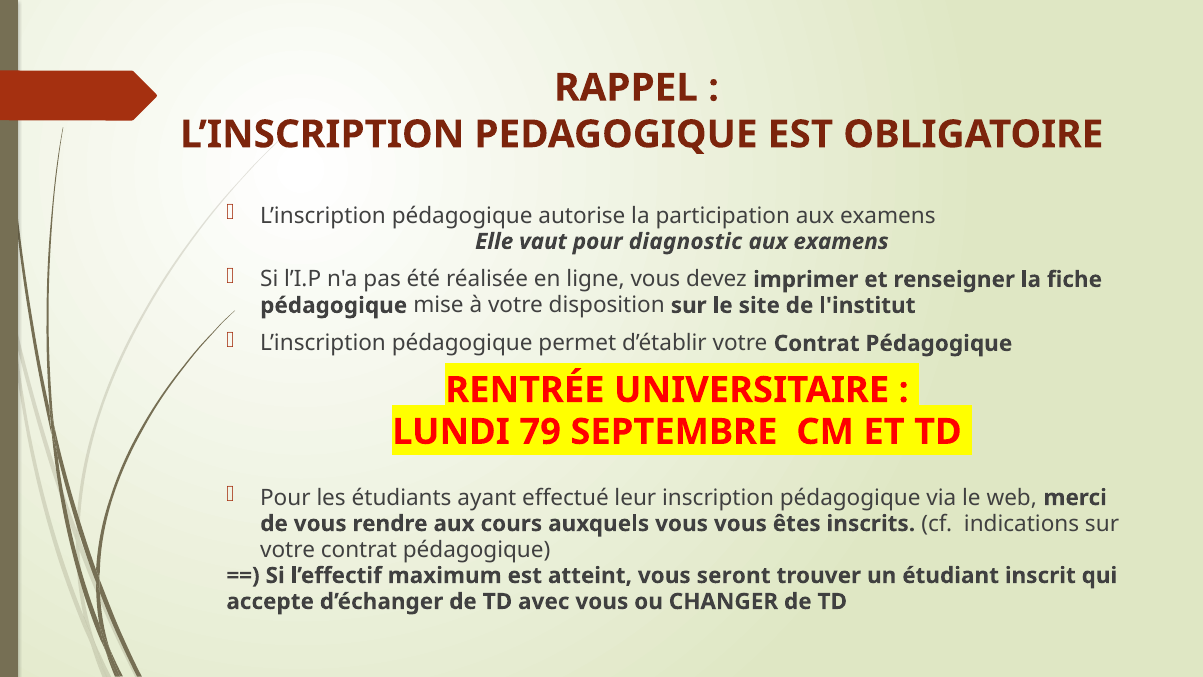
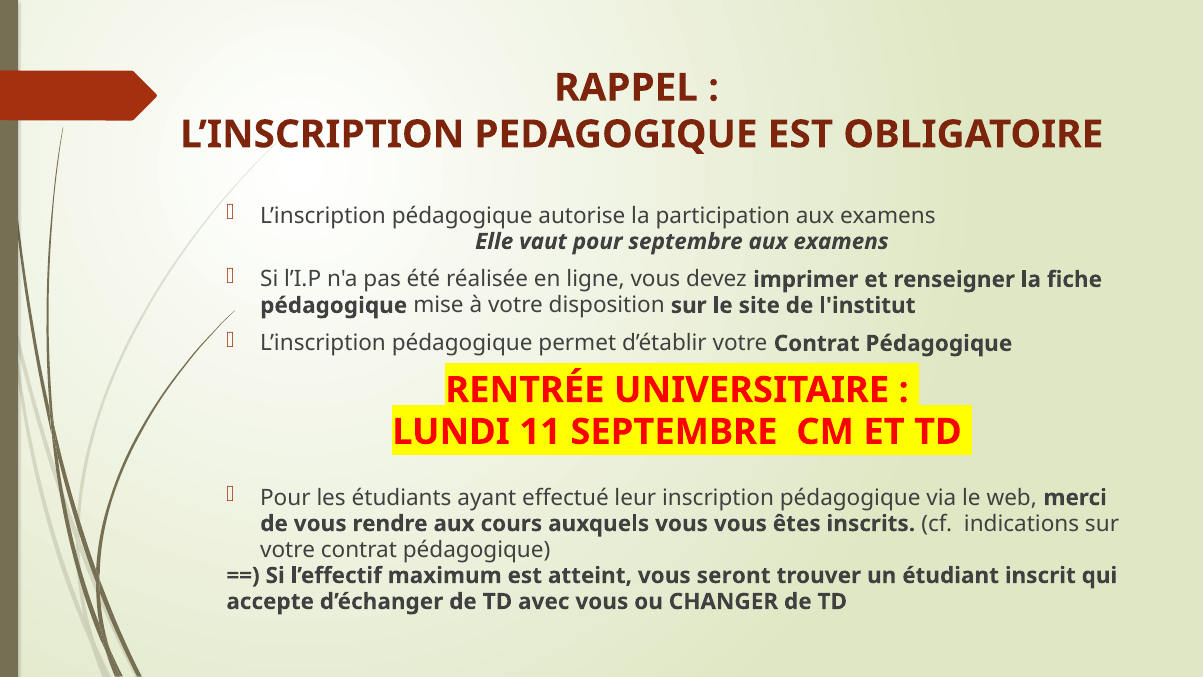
pour diagnostic: diagnostic -> septembre
79: 79 -> 11
